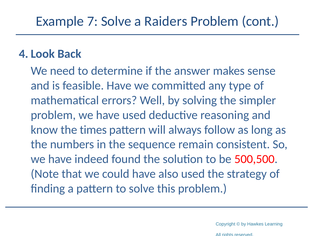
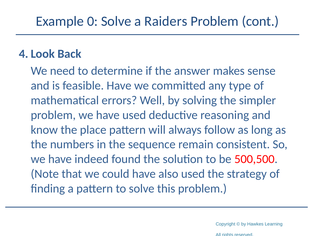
7: 7 -> 0
times: times -> place
